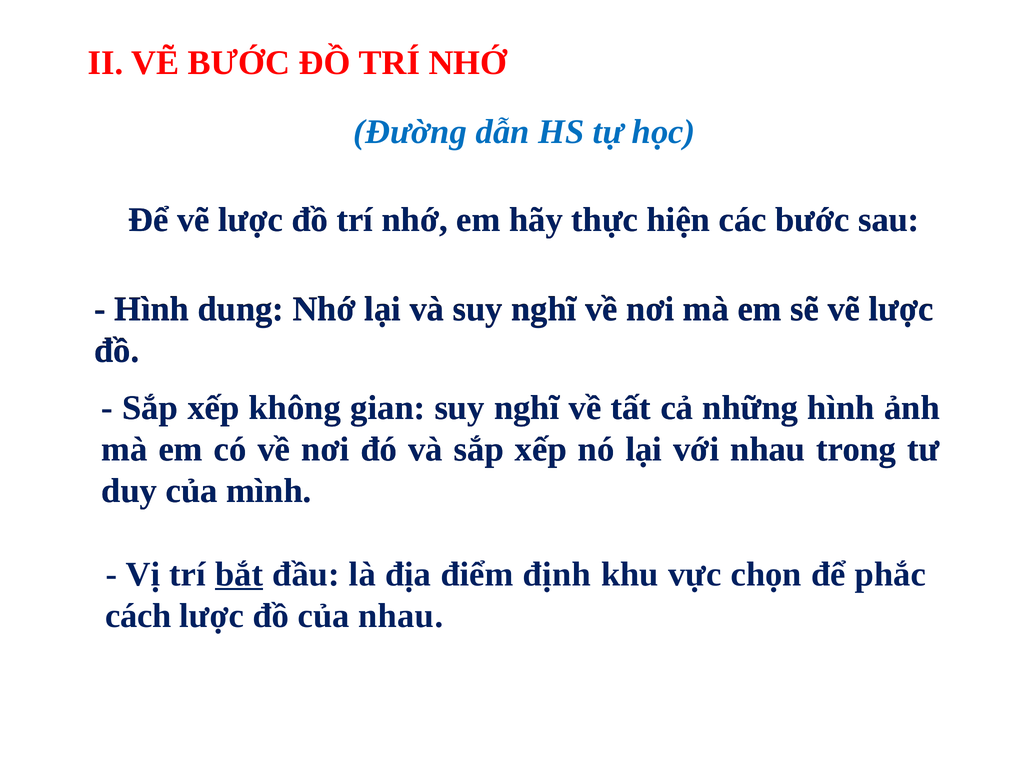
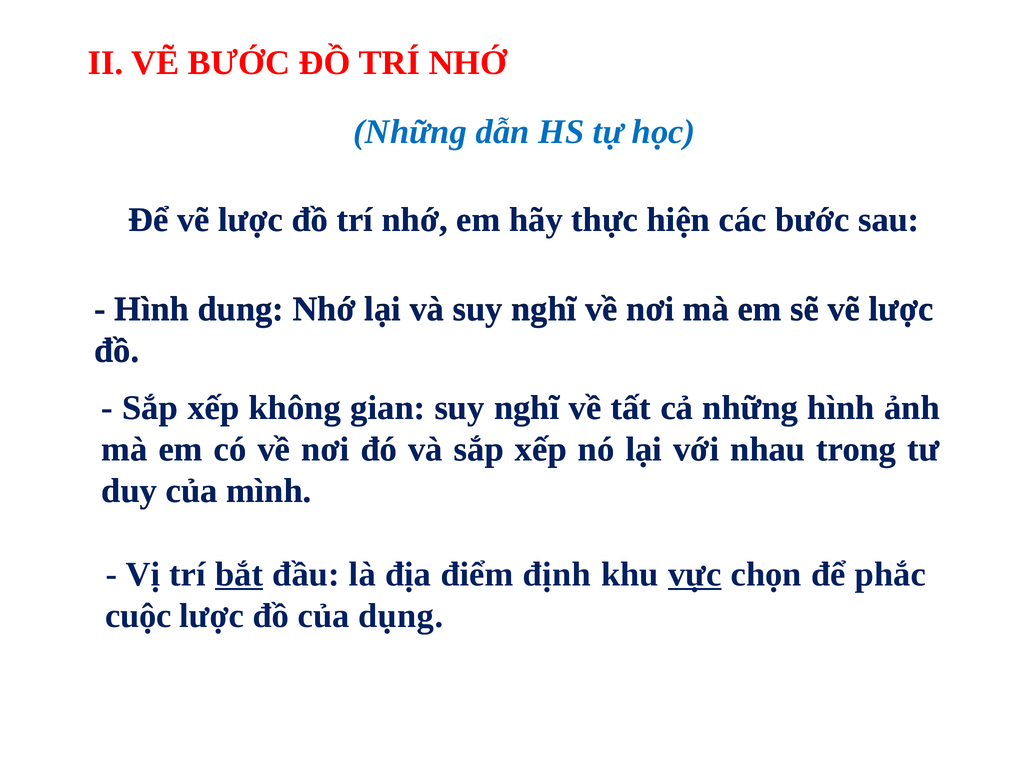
Đường at (410, 132): Đường -> Những
vực underline: none -> present
cách: cách -> cuộc
của nhau: nhau -> dụng
